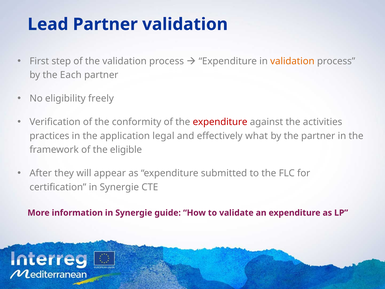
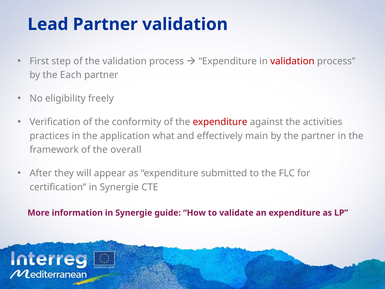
validation at (292, 61) colour: orange -> red
legal: legal -> what
what: what -> main
eligible: eligible -> overall
